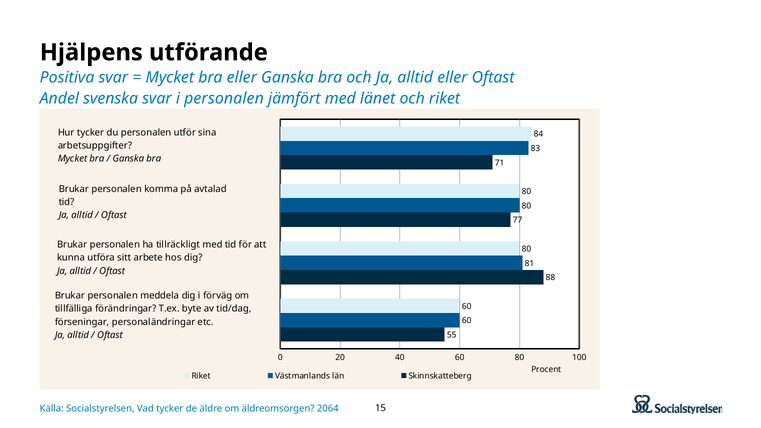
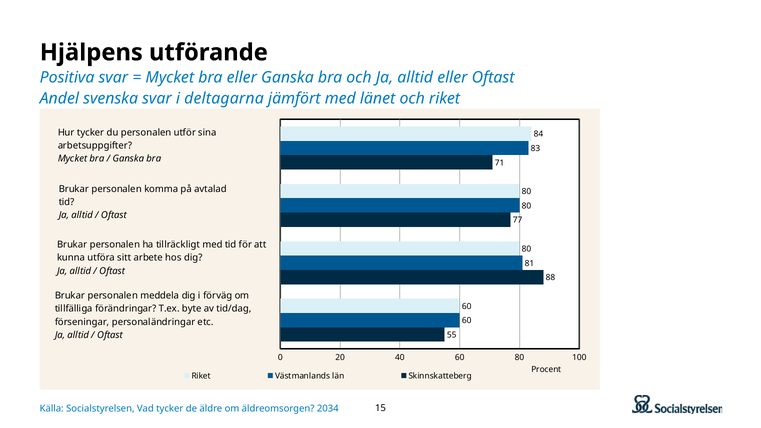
i personalen: personalen -> deltagarna
2064: 2064 -> 2034
